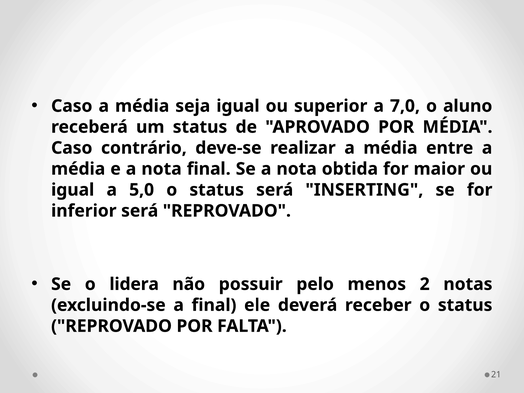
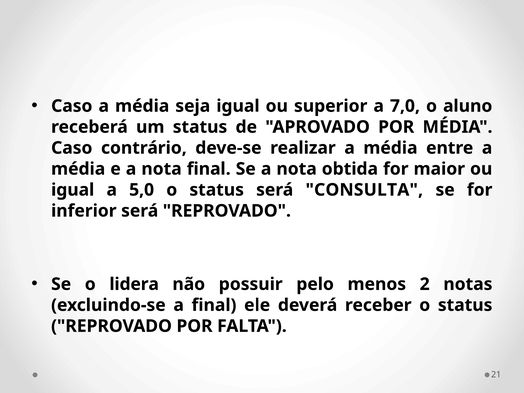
INSERTING: INSERTING -> CONSULTA
